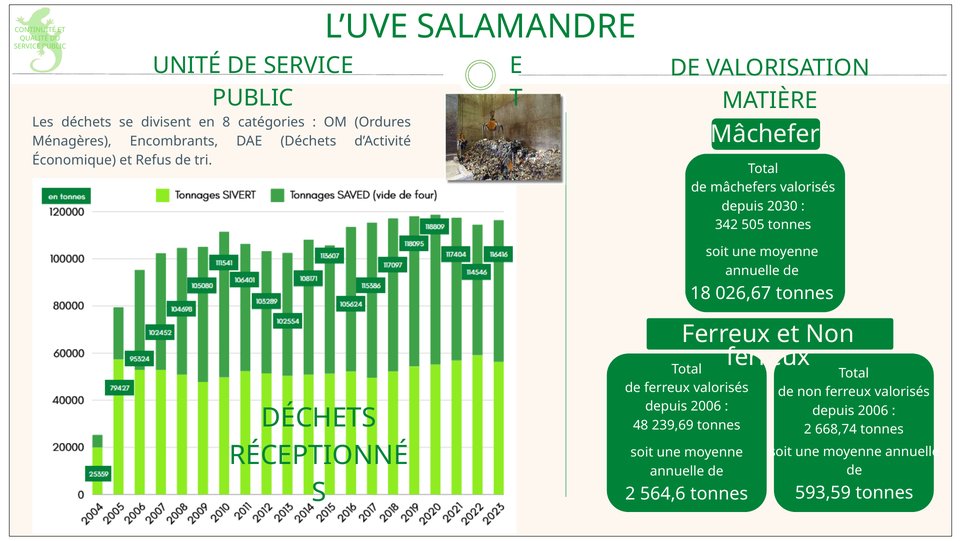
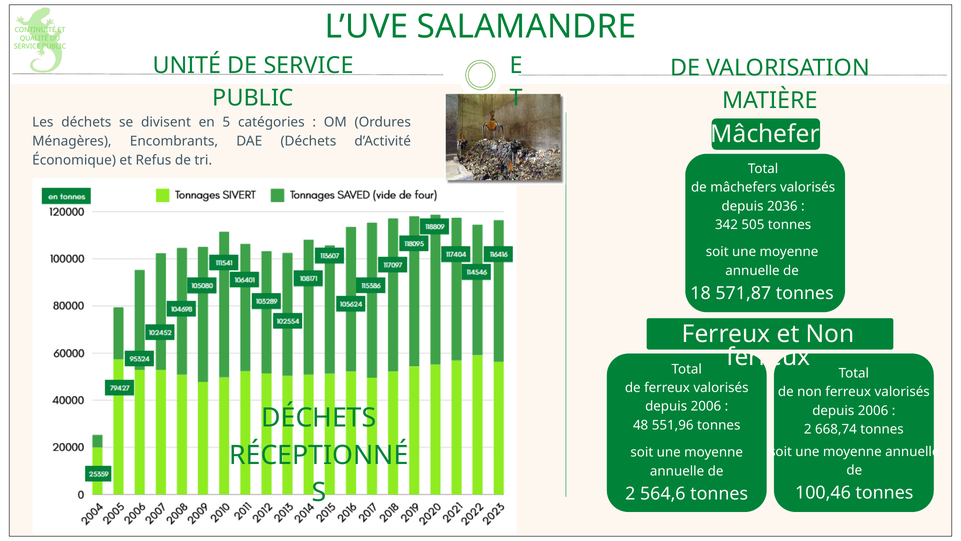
8: 8 -> 5
2030: 2030 -> 2036
026,67: 026,67 -> 571,87
239,69: 239,69 -> 551,96
593,59: 593,59 -> 100,46
